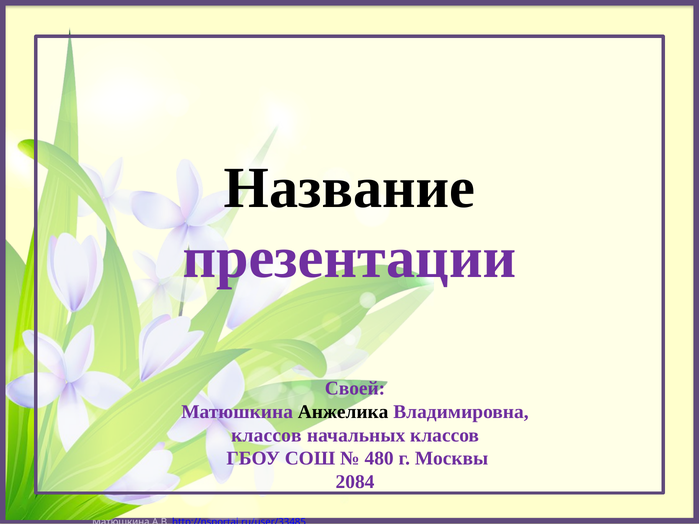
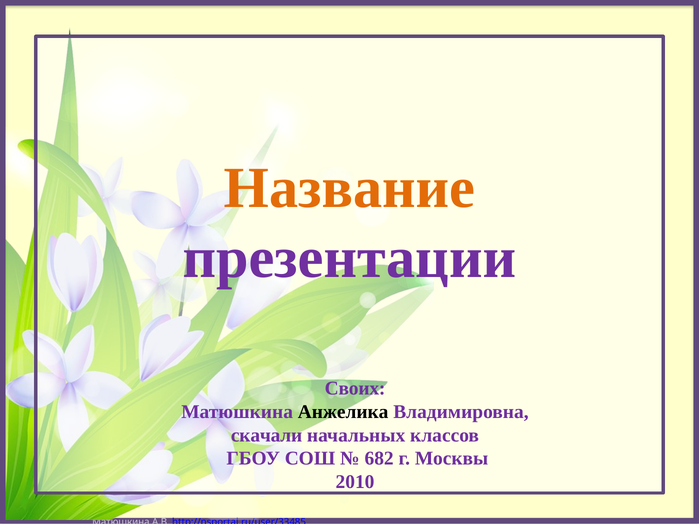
Название colour: black -> orange
Своей: Своей -> Своих
классов at (266, 435): классов -> скачали
480: 480 -> 682
2084: 2084 -> 2010
